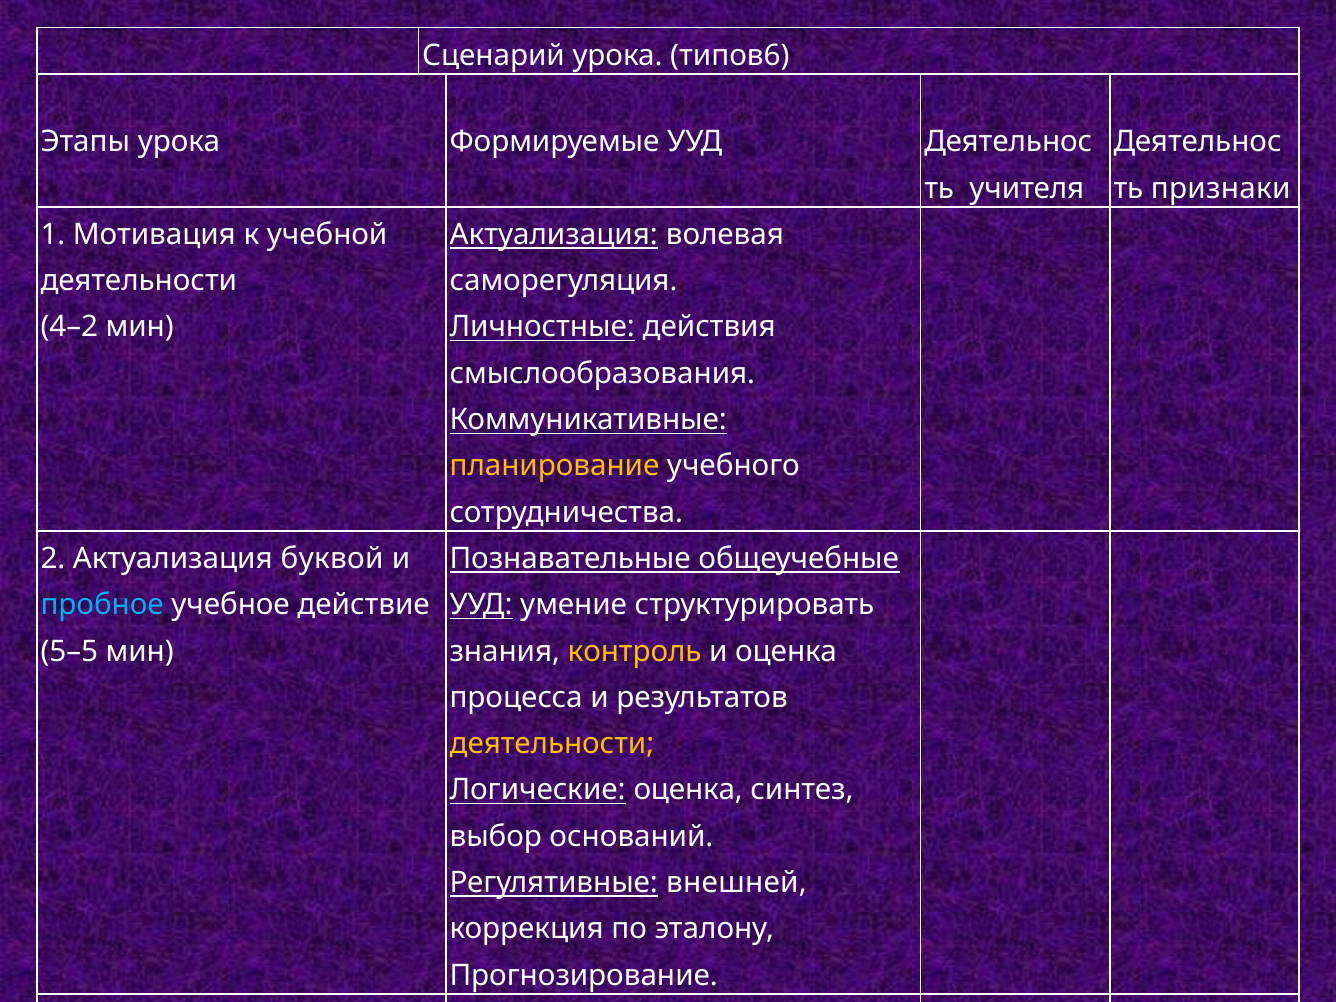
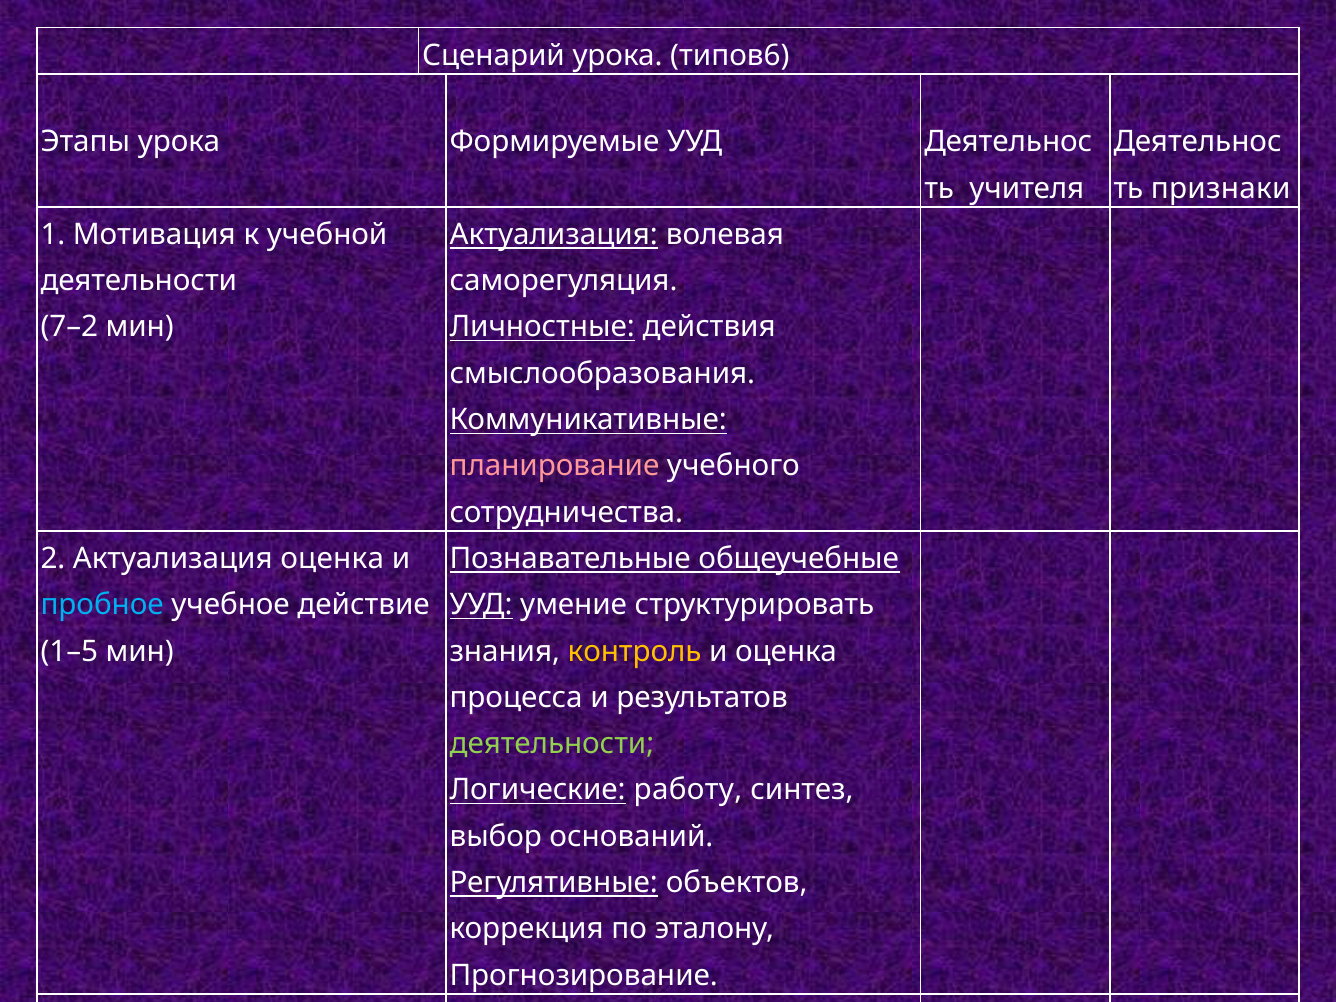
4–2: 4–2 -> 7–2
планирование colour: yellow -> pink
Актуализация буквой: буквой -> оценка
5–5: 5–5 -> 1–5
деятельности at (552, 744) colour: yellow -> light green
Логические оценка: оценка -> работу
внешней: внешней -> объектов
